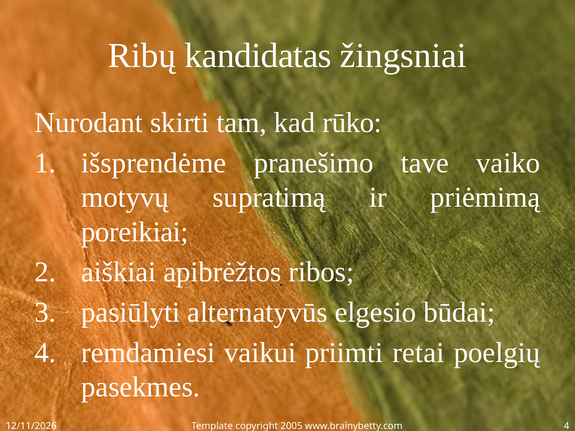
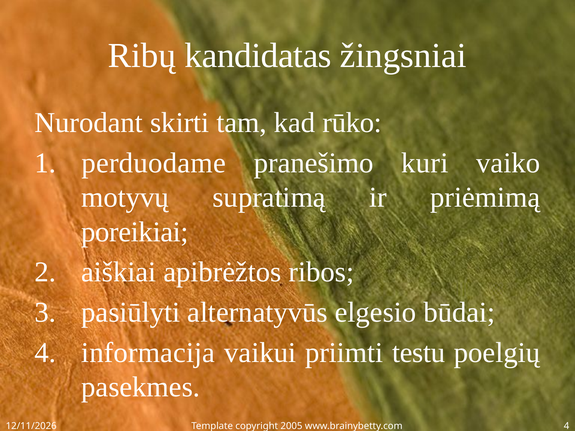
išsprendėme: išsprendėme -> perduodame
tave: tave -> kuri
remdamiesi: remdamiesi -> informacija
retai: retai -> testu
